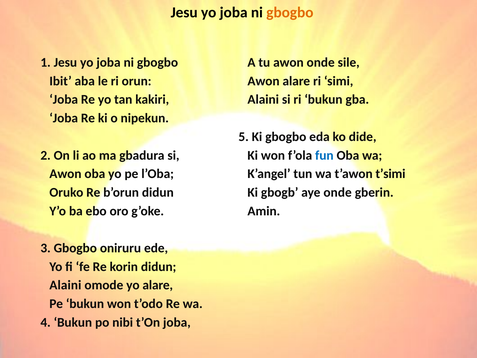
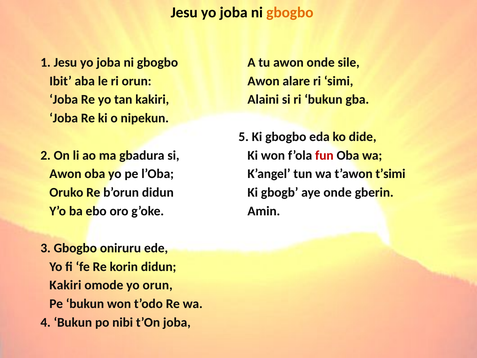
fun colour: blue -> red
Alaini at (65, 285): Alaini -> Kakiri
yo alare: alare -> orun
